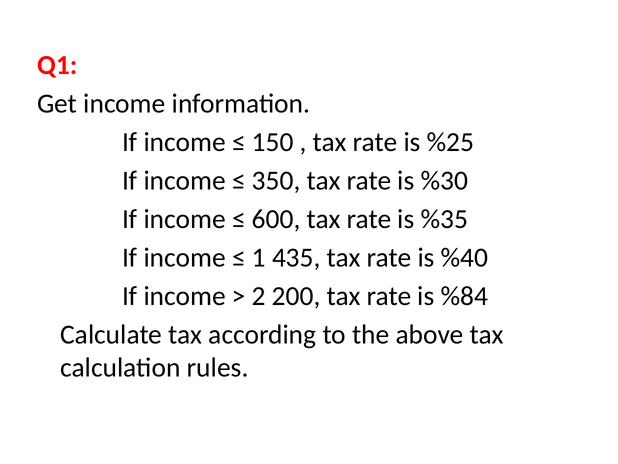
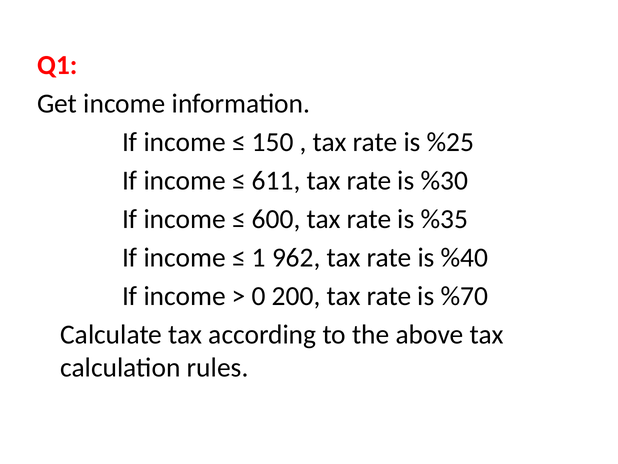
350: 350 -> 611
435: 435 -> 962
2: 2 -> 0
%84: %84 -> %70
